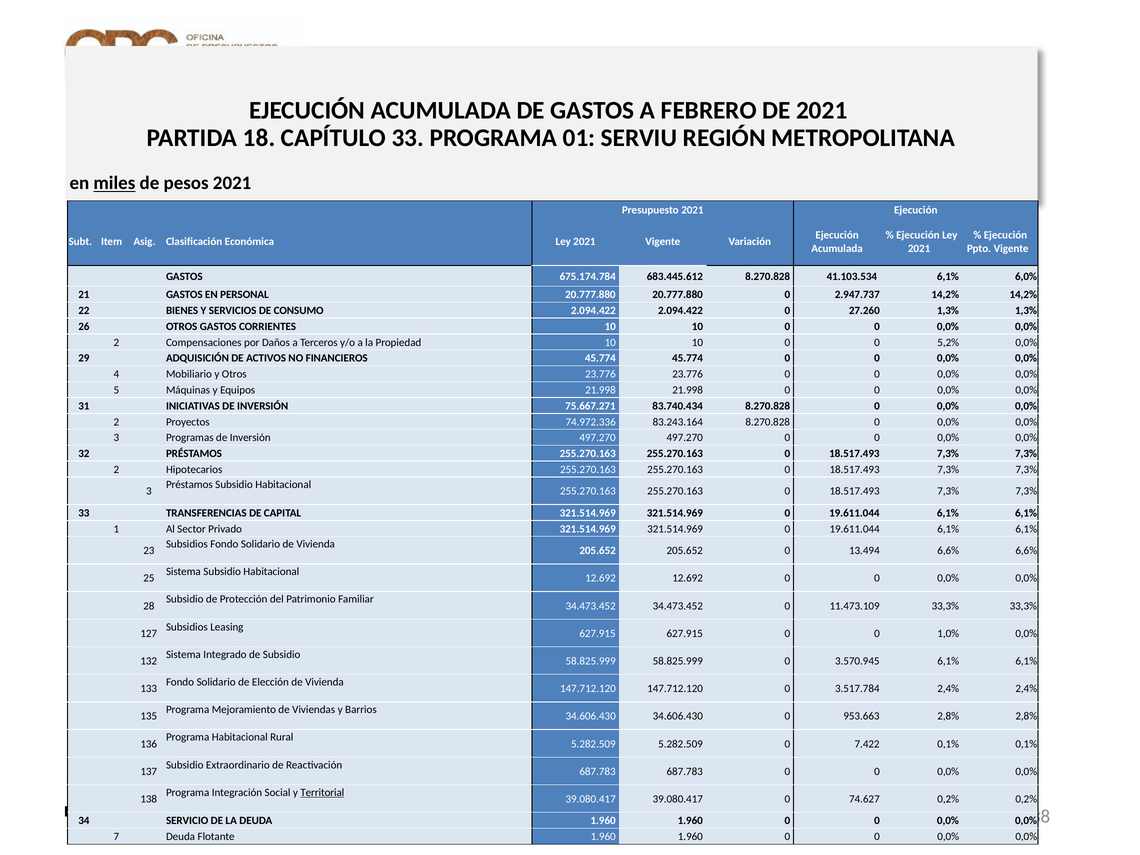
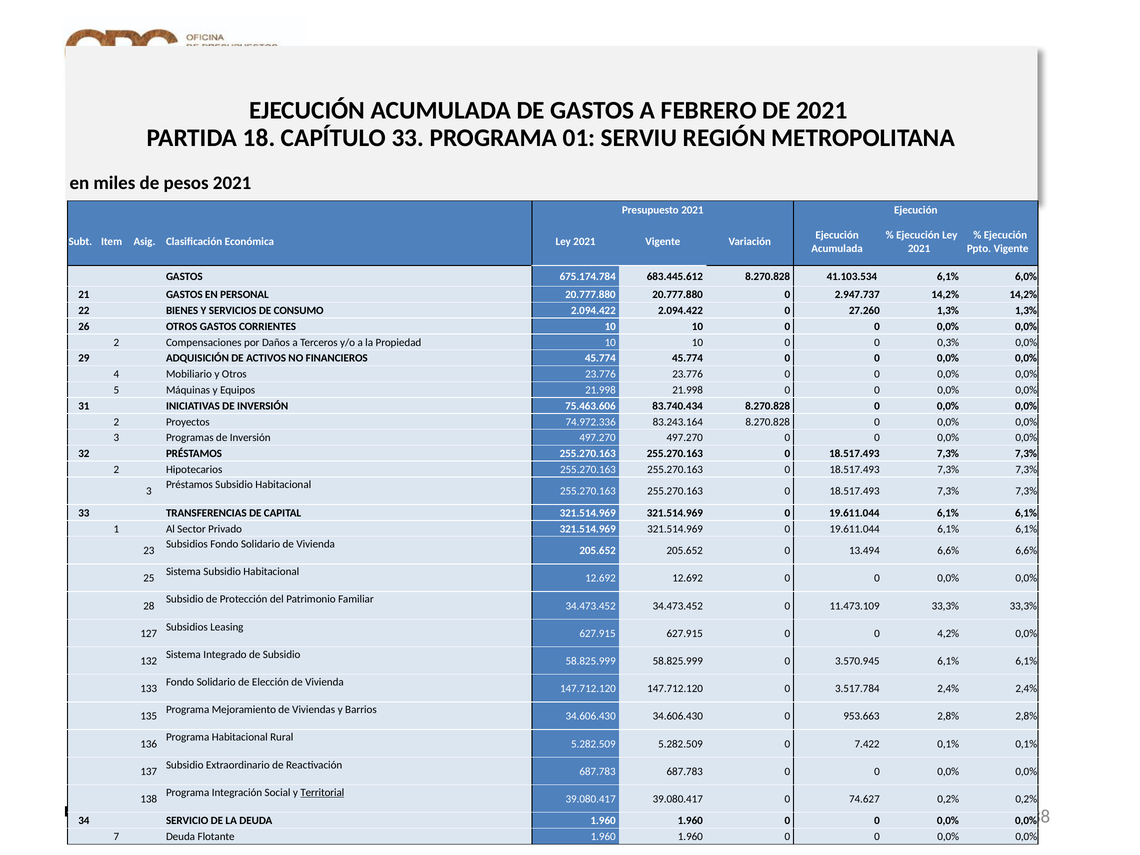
miles underline: present -> none
5,2%: 5,2% -> 0,3%
75.667.271: 75.667.271 -> 75.463.606
1,0%: 1,0% -> 4,2%
